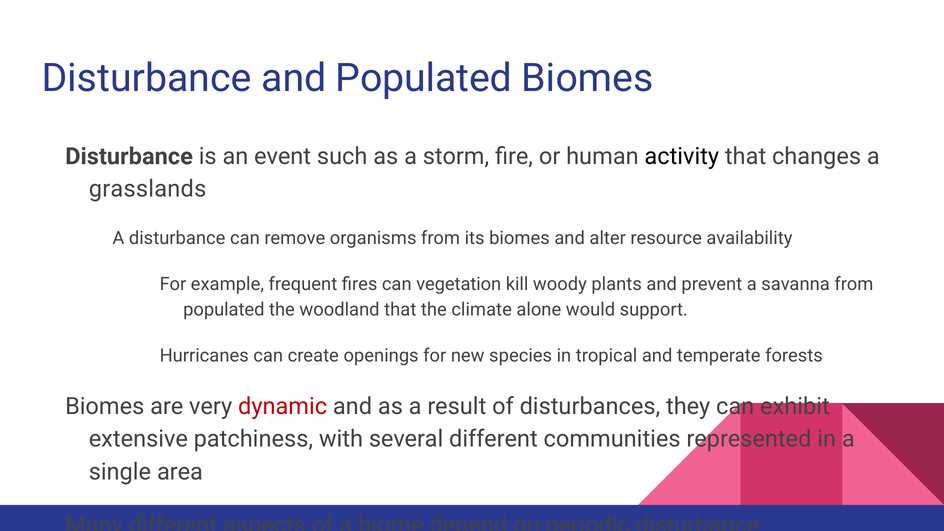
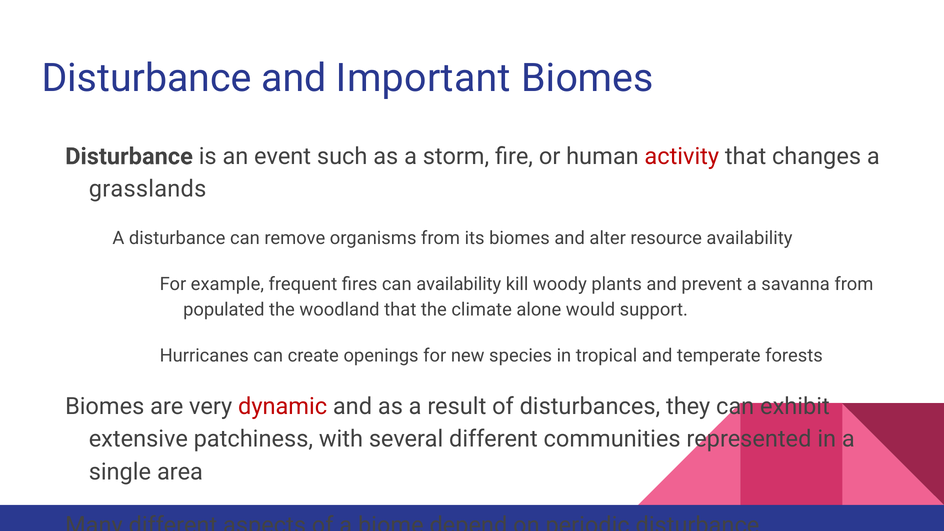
and Populated: Populated -> Important
activity colour: black -> red
can vegetation: vegetation -> availability
